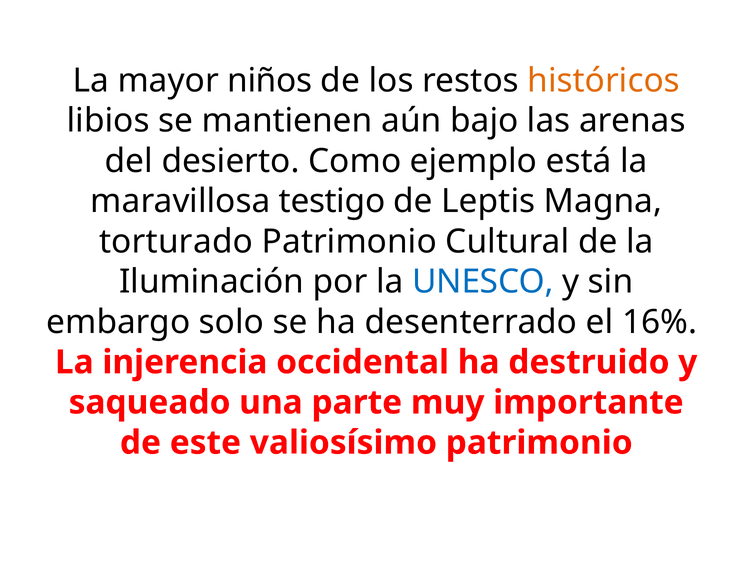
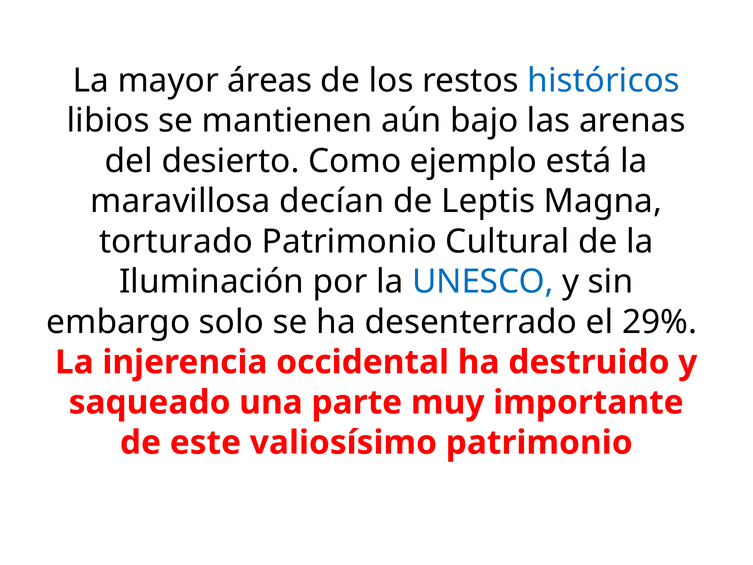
niños: niños -> áreas
históricos colour: orange -> blue
testigo: testigo -> decían
16%: 16% -> 29%
